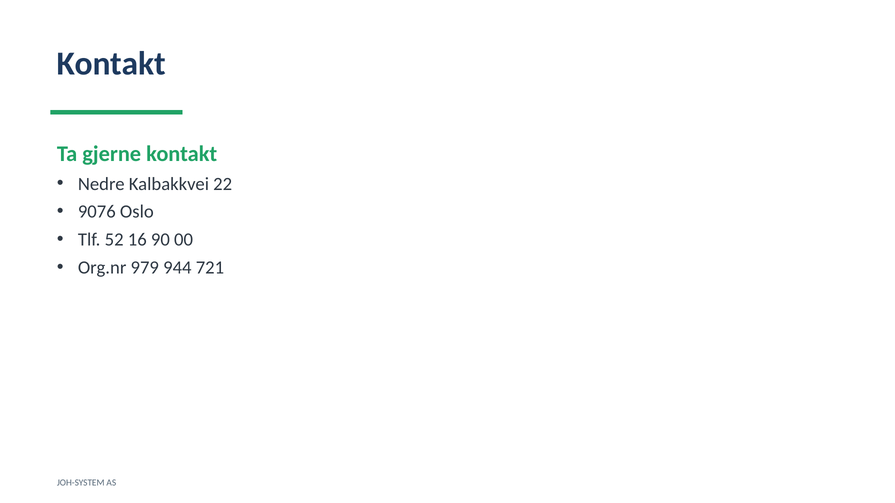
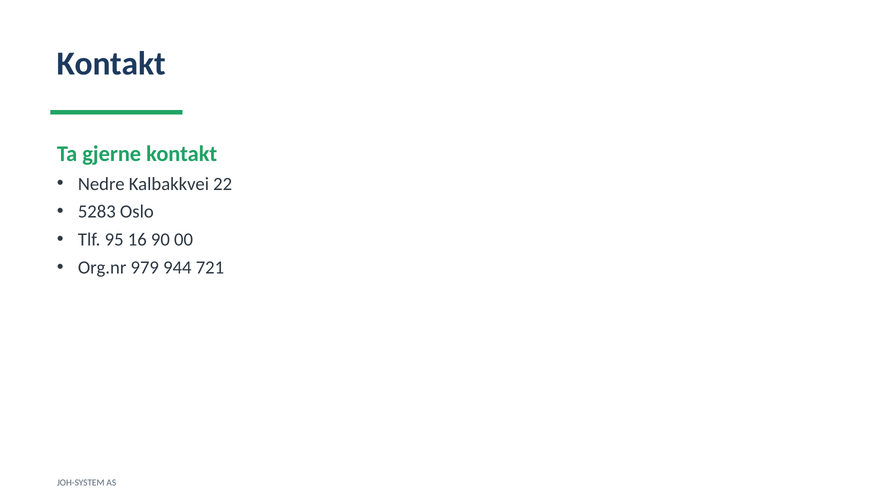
9076: 9076 -> 5283
52: 52 -> 95
